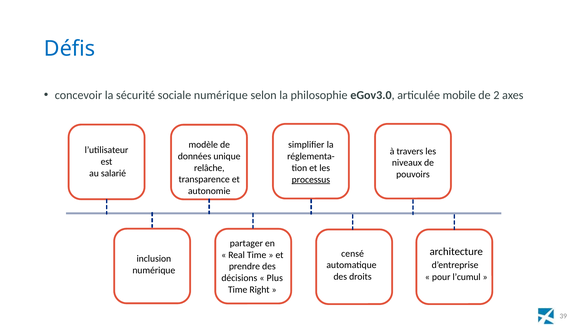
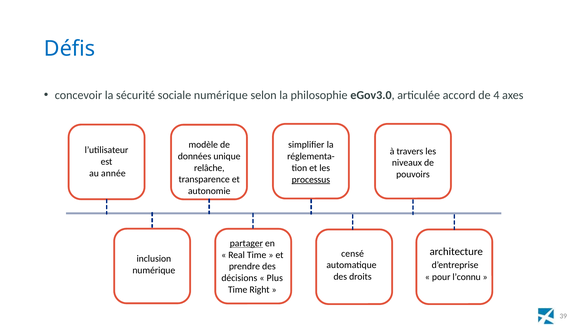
mobile: mobile -> accord
2: 2 -> 4
salarié: salarié -> année
partager underline: none -> present
l’cumul: l’cumul -> l’connu
